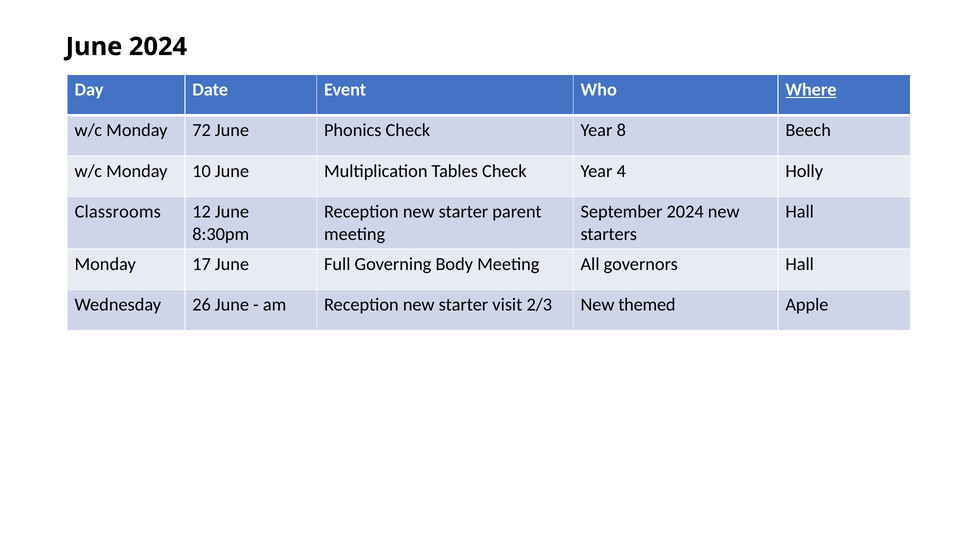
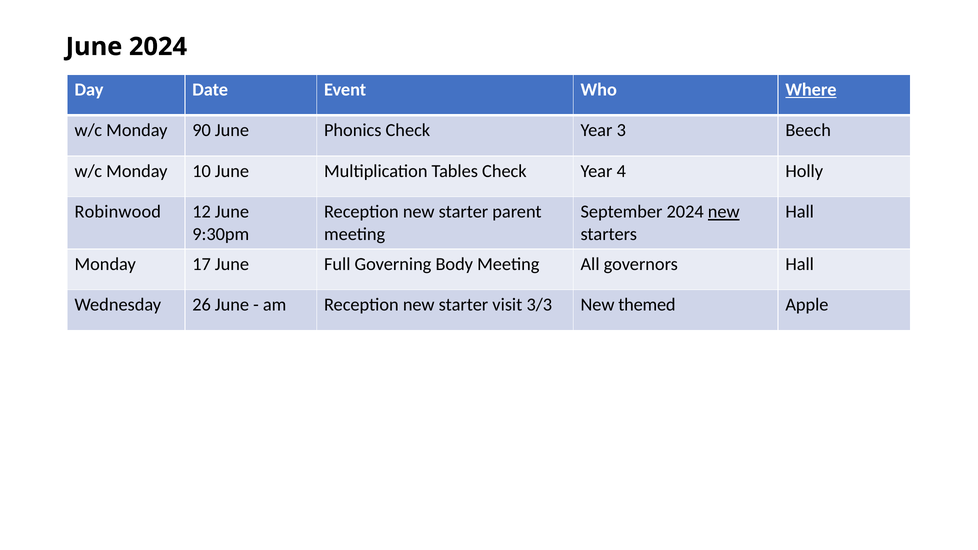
72: 72 -> 90
8: 8 -> 3
Classrooms: Classrooms -> Robinwood
new at (724, 212) underline: none -> present
8:30pm: 8:30pm -> 9:30pm
2/3: 2/3 -> 3/3
